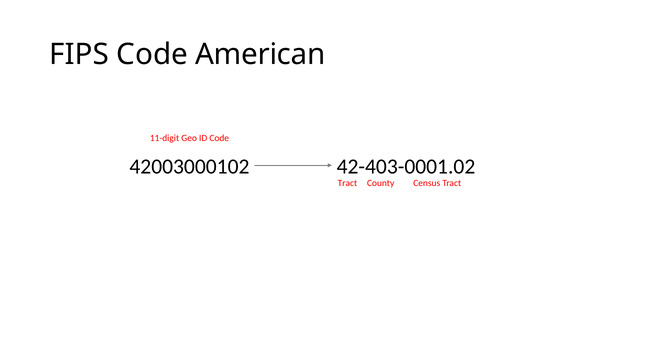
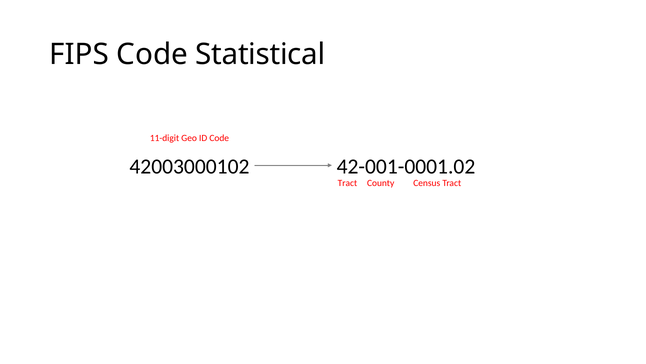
American: American -> Statistical
42-403-0001.02: 42-403-0001.02 -> 42-001-0001.02
